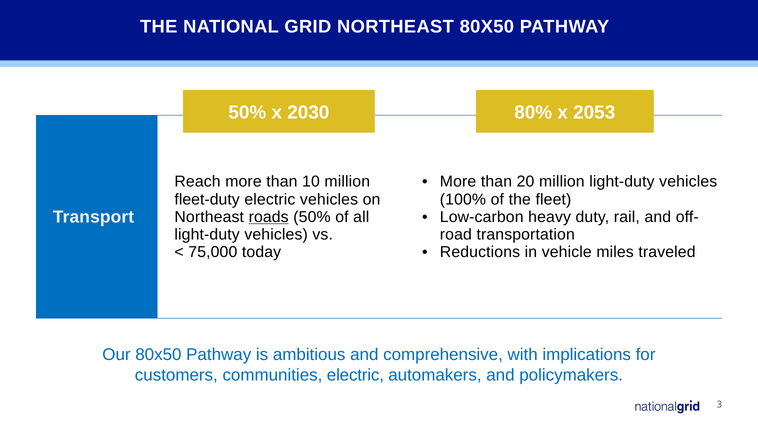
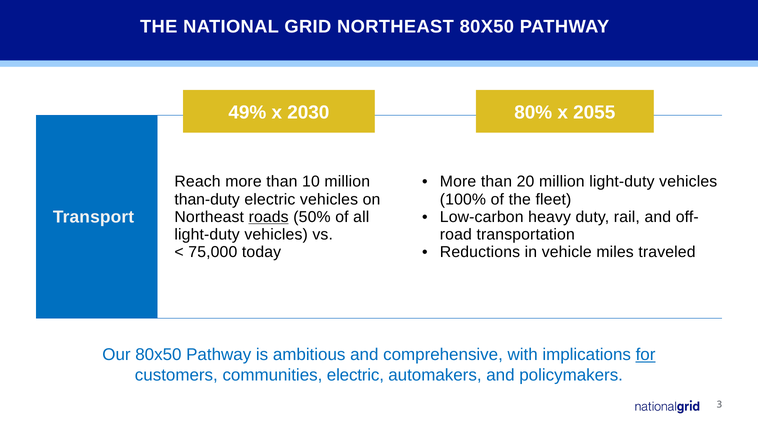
50% at (247, 113): 50% -> 49%
2053: 2053 -> 2055
fleet-duty: fleet-duty -> than-duty
for underline: none -> present
